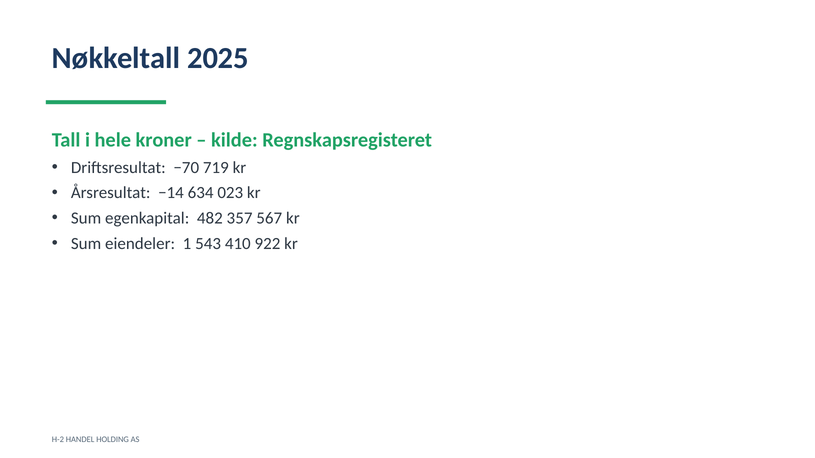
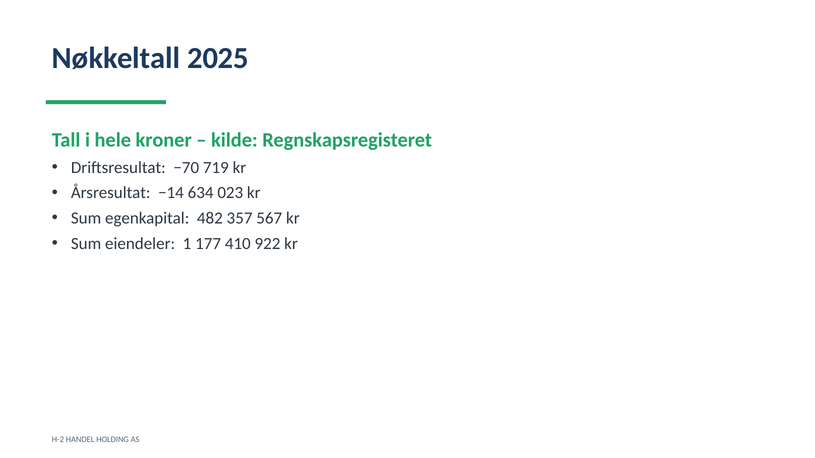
543: 543 -> 177
